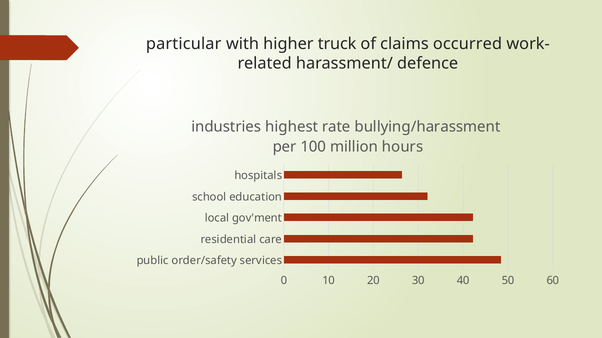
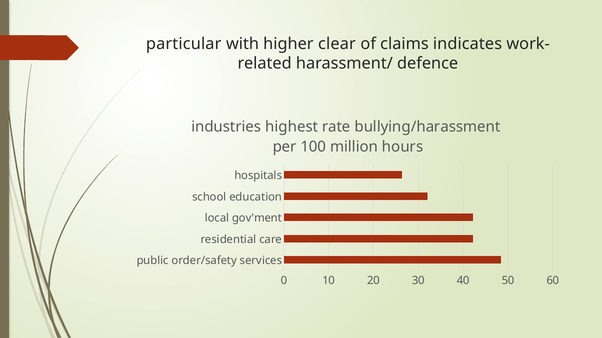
truck: truck -> clear
occurred: occurred -> indicates
